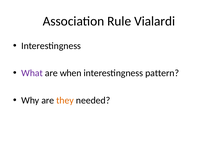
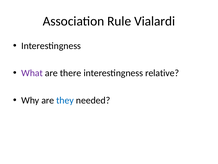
when: when -> there
pattern: pattern -> relative
they colour: orange -> blue
